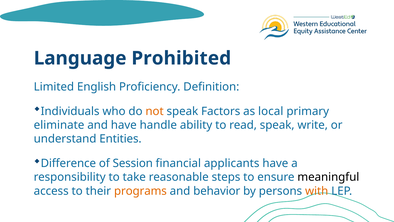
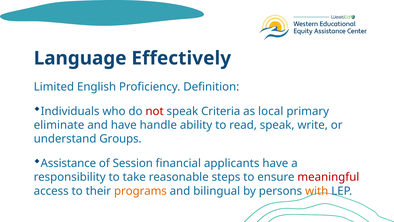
Prohibited: Prohibited -> Effectively
not colour: orange -> red
Factors: Factors -> Criteria
Entities: Entities -> Groups
Difference: Difference -> Assistance
meaningful colour: black -> red
behavior: behavior -> bilingual
